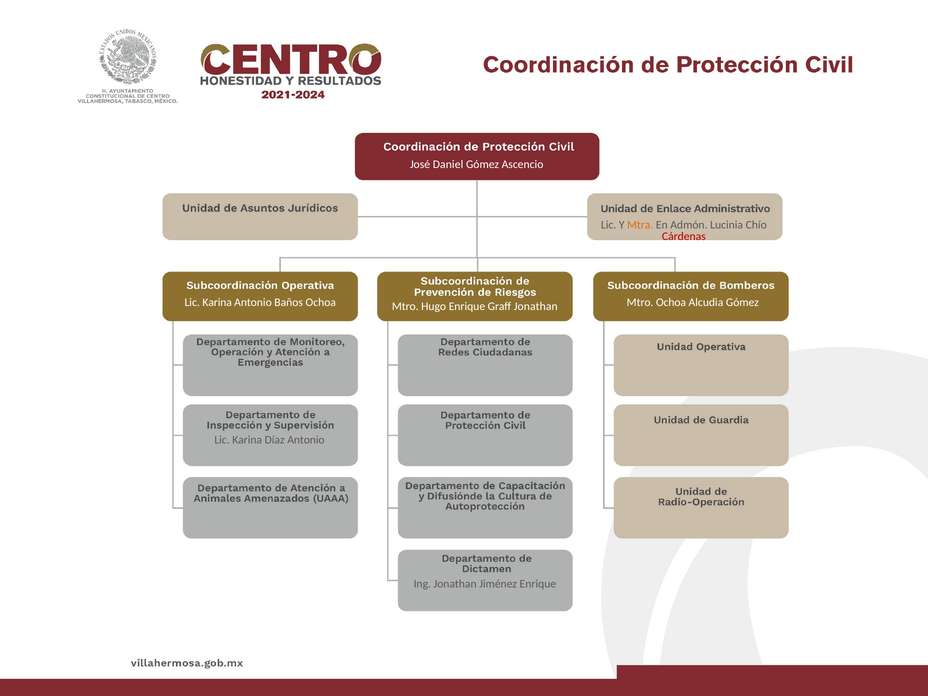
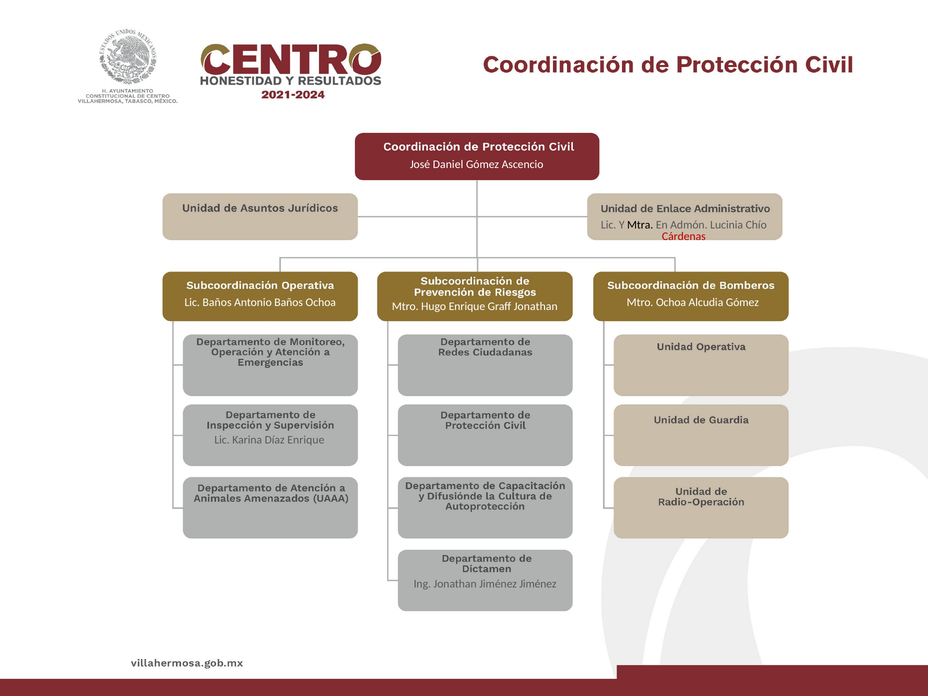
Mtra colour: orange -> black
Karina at (217, 303): Karina -> Baños
Díaz Antonio: Antonio -> Enrique
Jiménez Enrique: Enrique -> Jiménez
